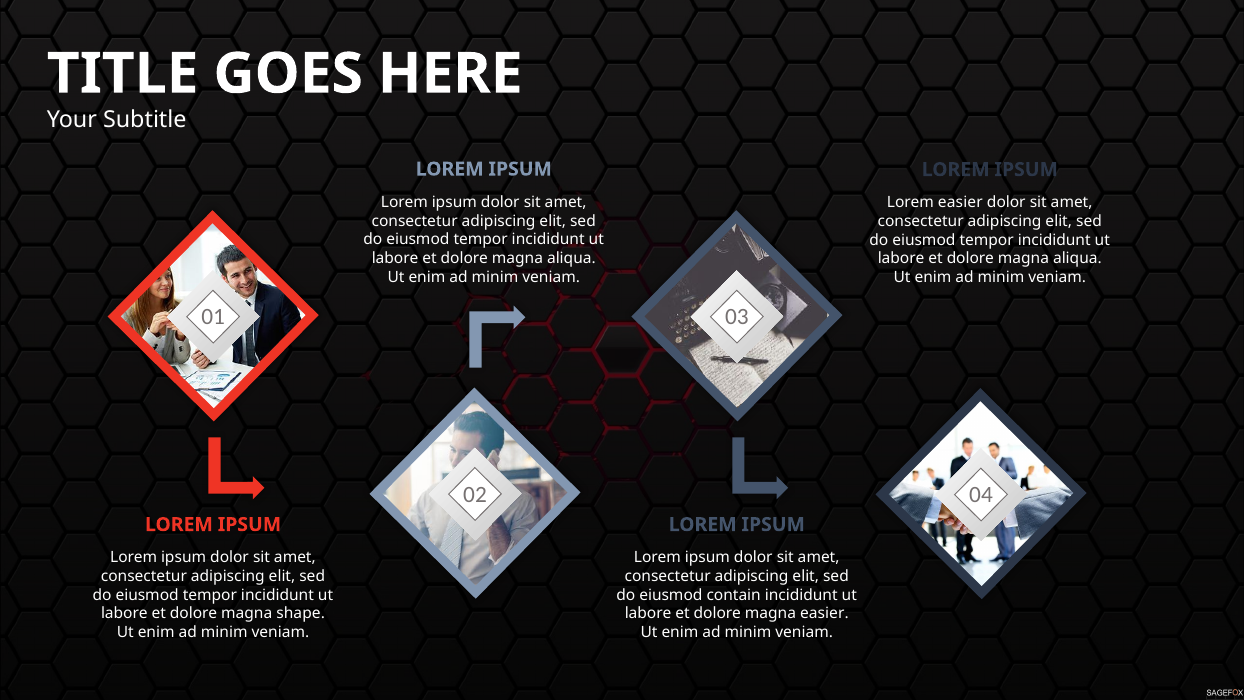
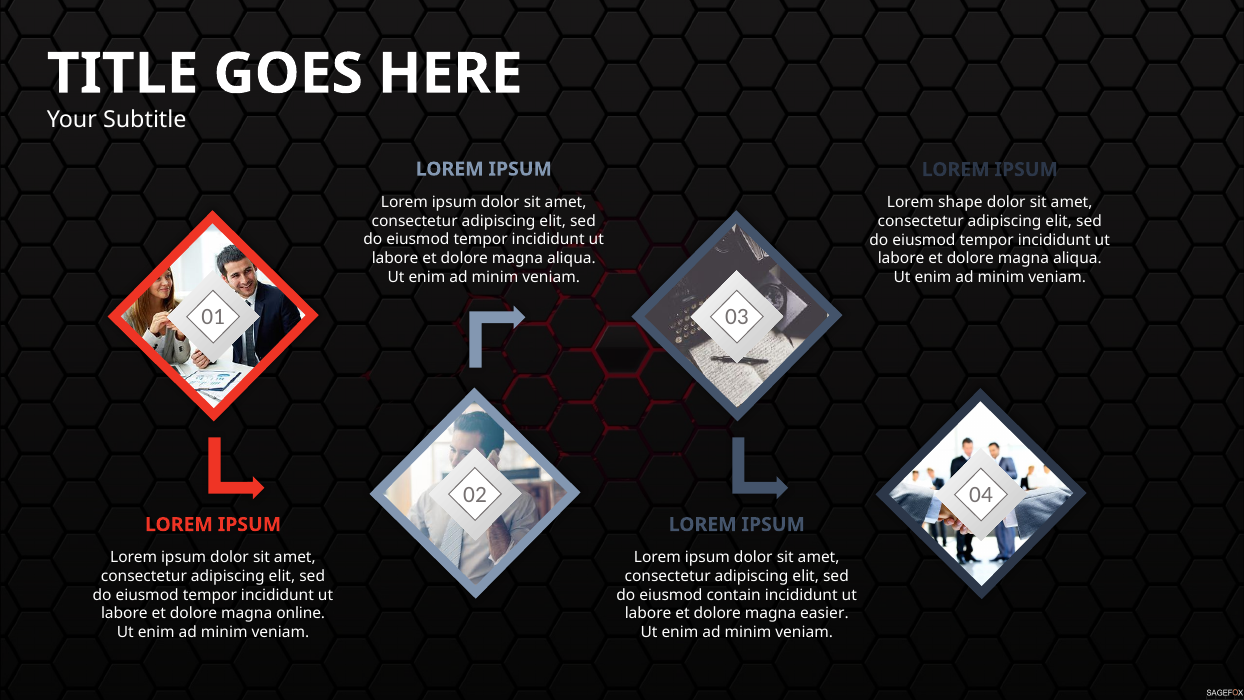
Lorem easier: easier -> shape
shape: shape -> online
